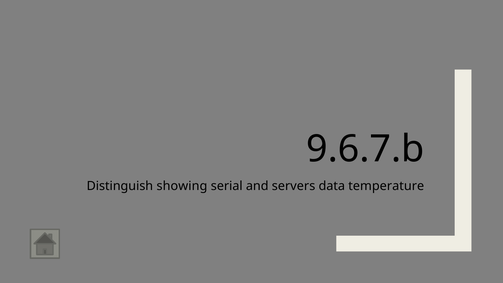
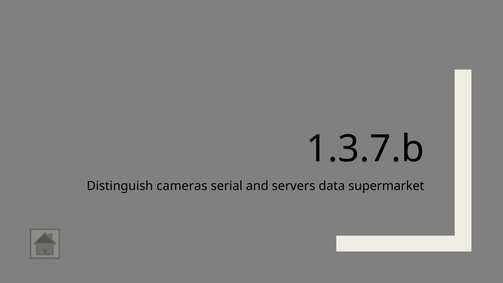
9.6.7.b: 9.6.7.b -> 1.3.7.b
showing: showing -> cameras
temperature: temperature -> supermarket
